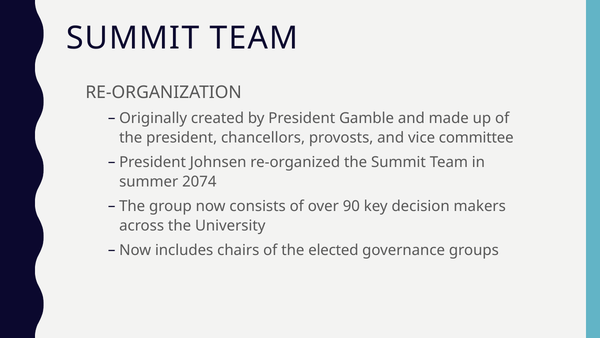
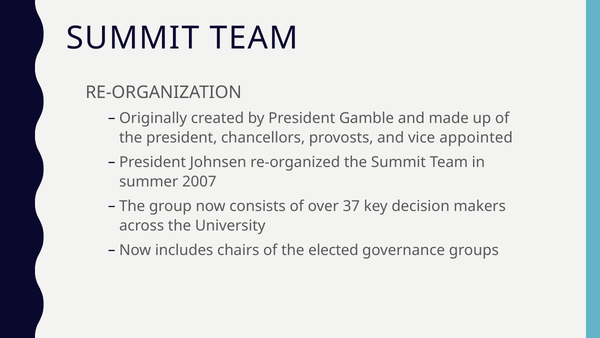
committee: committee -> appointed
2074: 2074 -> 2007
90: 90 -> 37
